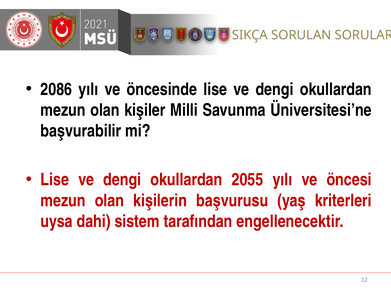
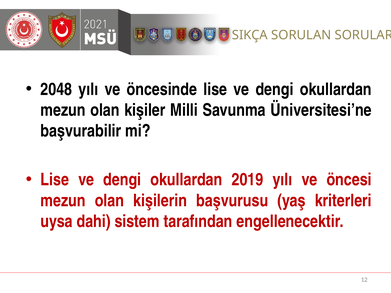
2086: 2086 -> 2048
2055: 2055 -> 2019
